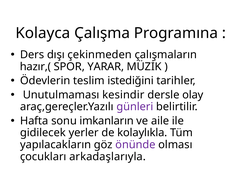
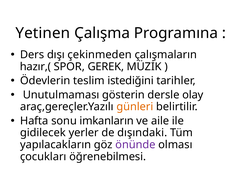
Kolayca: Kolayca -> Yetinen
YARAR: YARAR -> GEREK
kesindir: kesindir -> gösterin
günleri colour: purple -> orange
kolaylıkla: kolaylıkla -> dışındaki
arkadaşlarıyla: arkadaşlarıyla -> öğrenebilmesi
